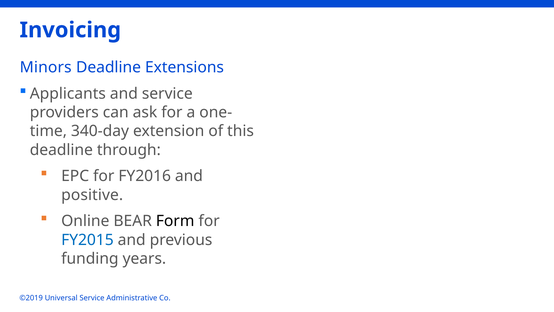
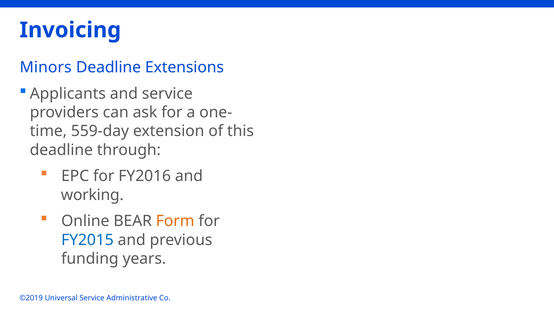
340-day: 340-day -> 559-day
positive: positive -> working
Form colour: black -> orange
